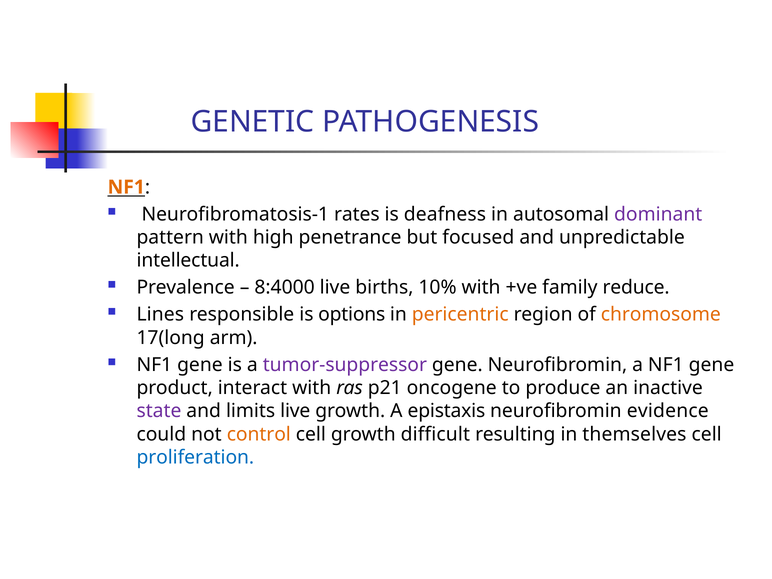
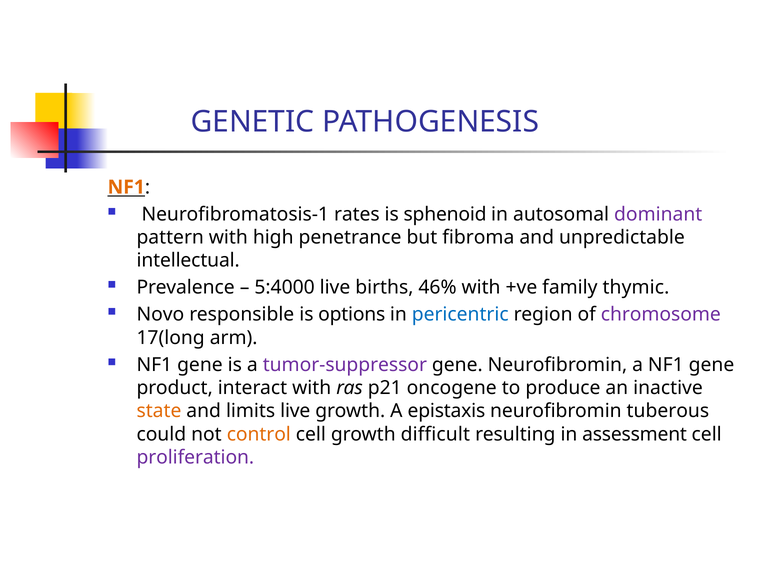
deafness: deafness -> sphenoid
focused: focused -> fibroma
8:4000: 8:4000 -> 5:4000
10%: 10% -> 46%
reduce: reduce -> thymic
Lines: Lines -> Novo
pericentric colour: orange -> blue
chromosome colour: orange -> purple
state colour: purple -> orange
evidence: evidence -> tuberous
themselves: themselves -> assessment
proliferation colour: blue -> purple
